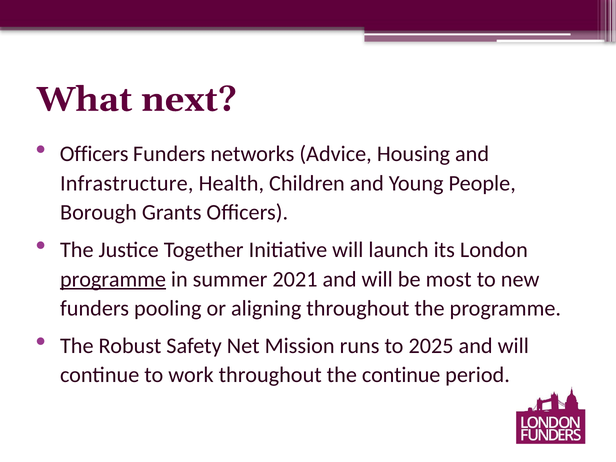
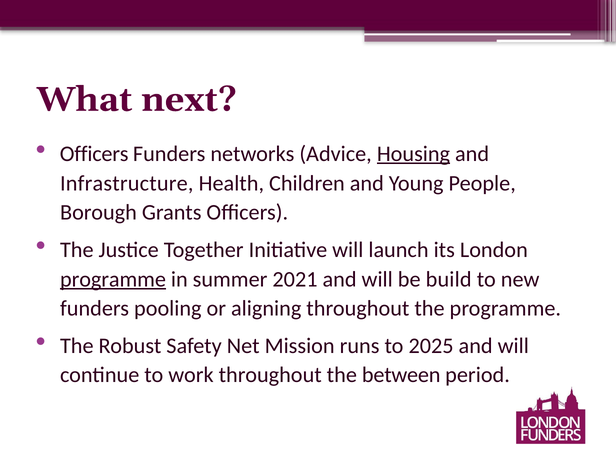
Housing underline: none -> present
most: most -> build
the continue: continue -> between
